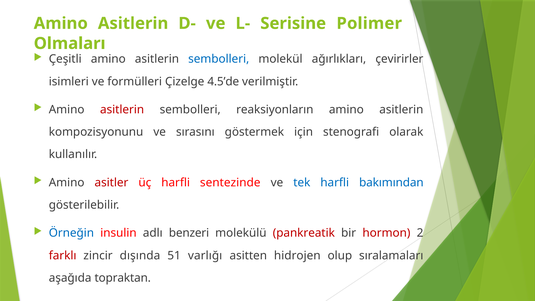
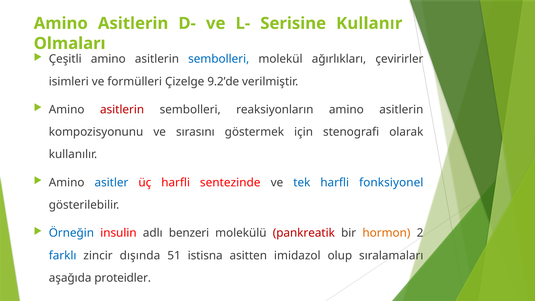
Polimer: Polimer -> Kullanır
4.5’de: 4.5’de -> 9.2’de
asitler colour: red -> blue
bakımından: bakımından -> fonksiyonel
hormon colour: red -> orange
farklı colour: red -> blue
varlığı: varlığı -> istisna
hidrojen: hidrojen -> imidazol
topraktan: topraktan -> proteidler
